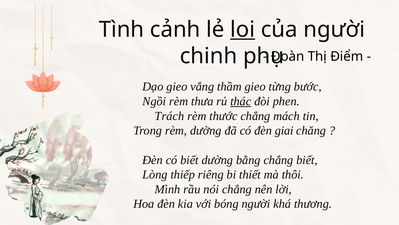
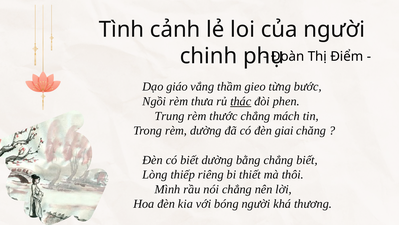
loi underline: present -> none
Dạo gieo: gieo -> giáo
Trách: Trách -> Trung
